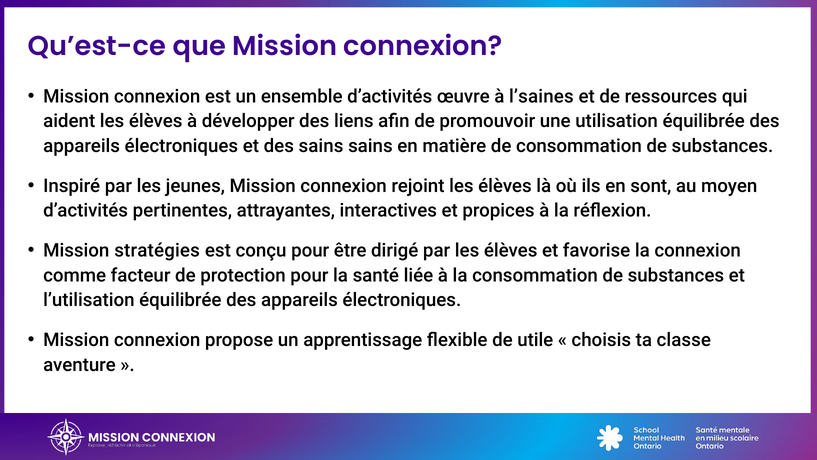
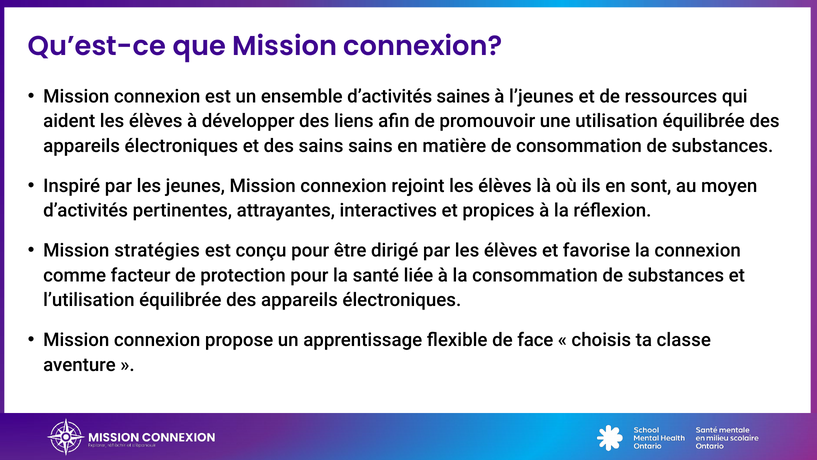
œuvre: œuvre -> saines
l’saines: l’saines -> l’jeunes
utile: utile -> face
